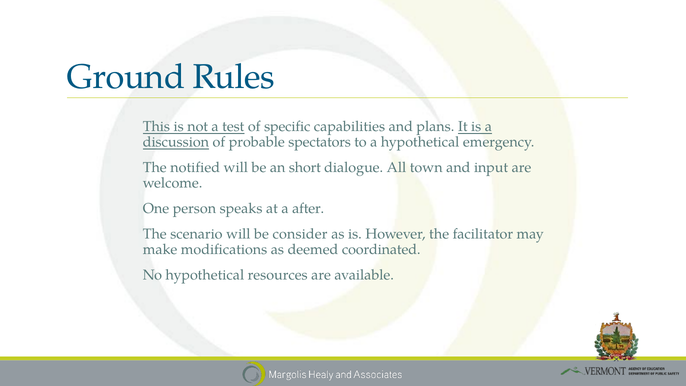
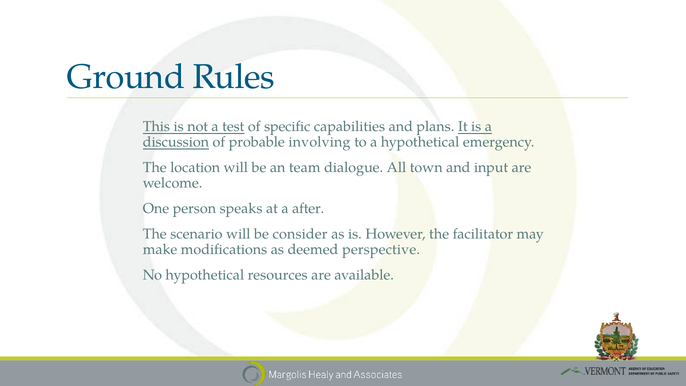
spectators: spectators -> involving
notified: notified -> location
short: short -> team
coordinated: coordinated -> perspective
